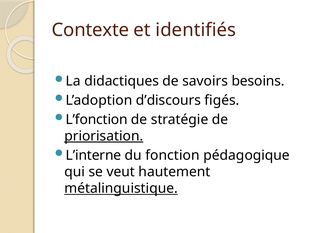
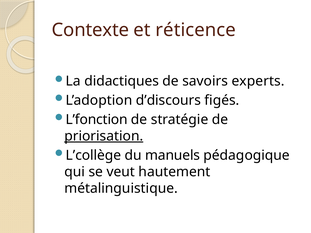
identifiés: identifiés -> réticence
besoins: besoins -> experts
L’interne: L’interne -> L’collège
fonction: fonction -> manuels
métalinguistique underline: present -> none
